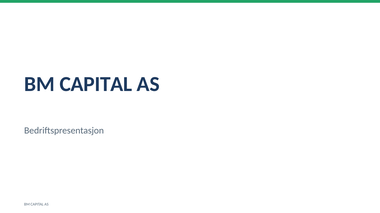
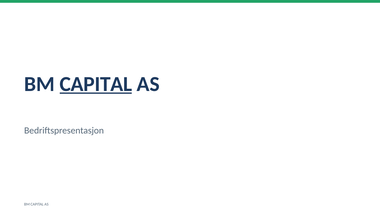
CAPITAL at (96, 84) underline: none -> present
